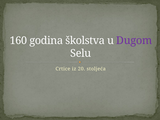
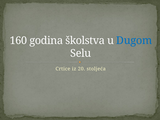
Dugom colour: purple -> blue
